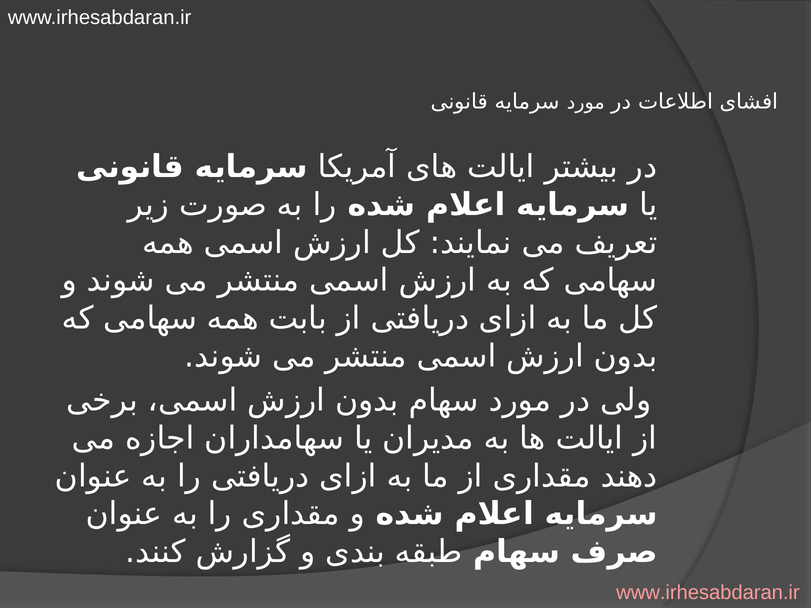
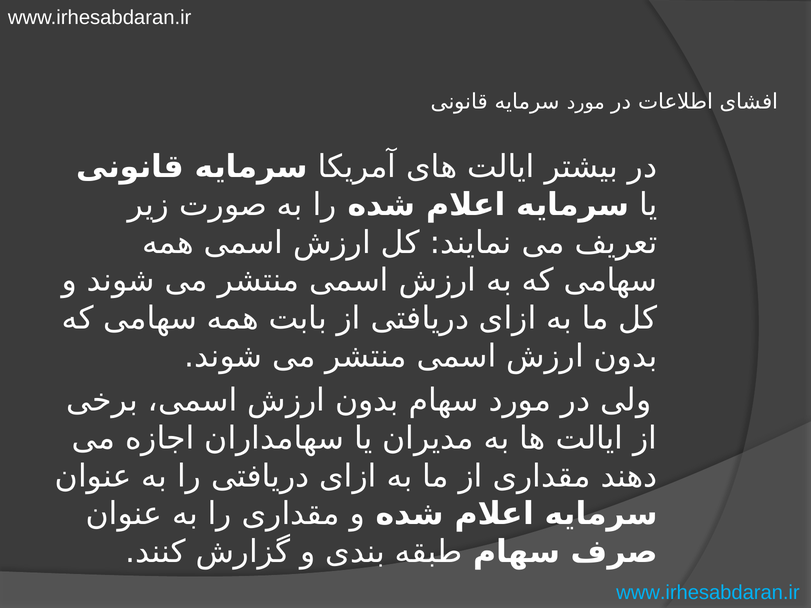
www.irhesabdaran.ir at (708, 593) colour: pink -> light blue
